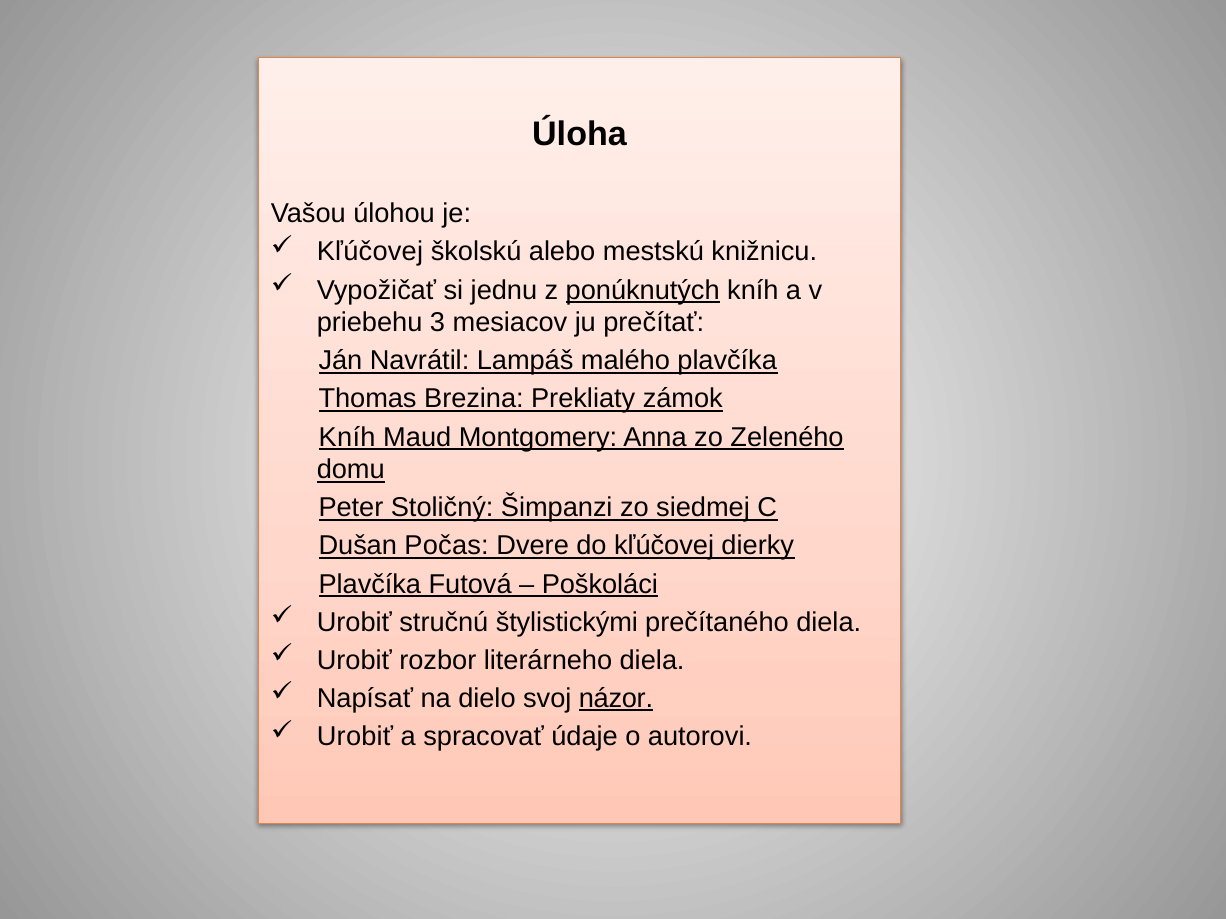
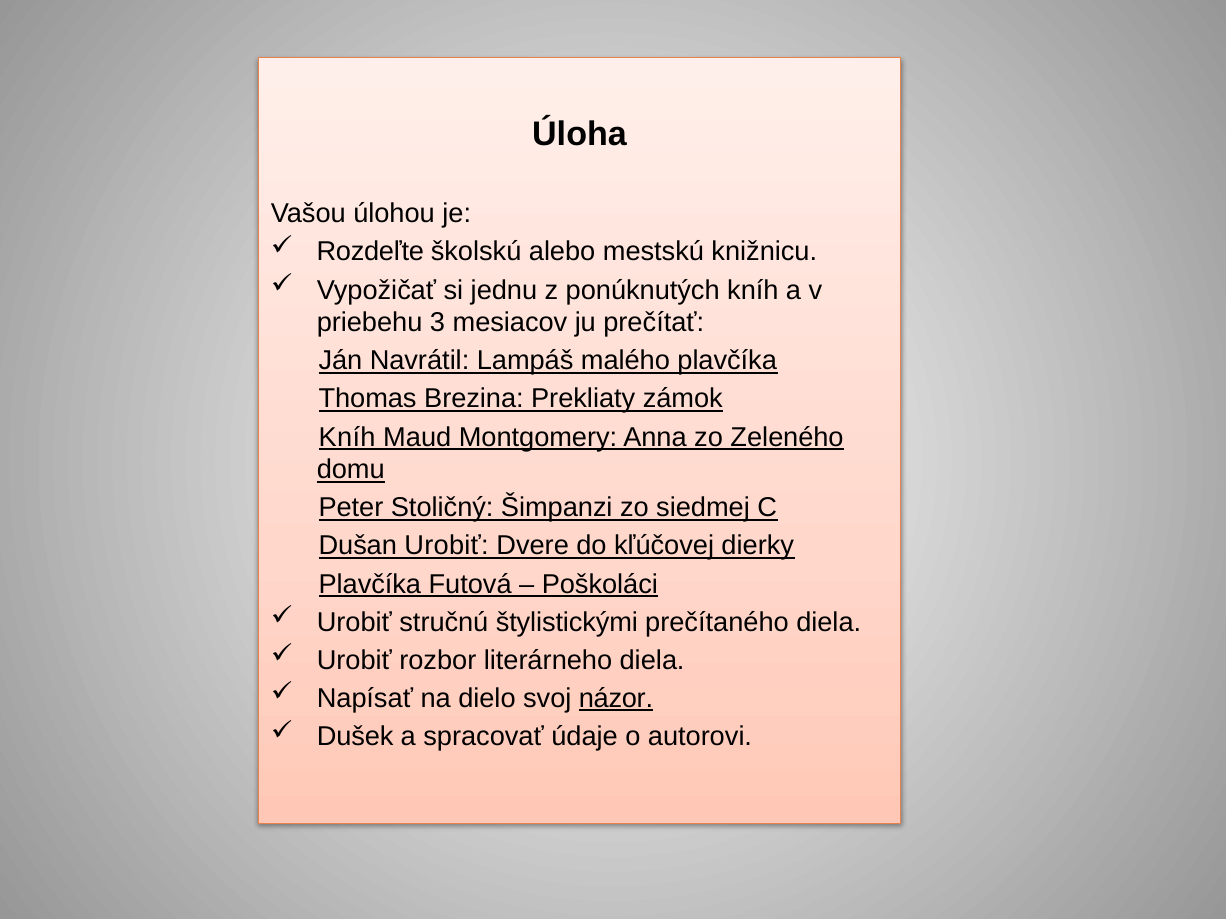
Kľúčovej at (370, 252): Kľúčovej -> Rozdeľte
ponúknutých underline: present -> none
Dušan Počas: Počas -> Urobiť
Urobiť at (355, 737): Urobiť -> Dušek
